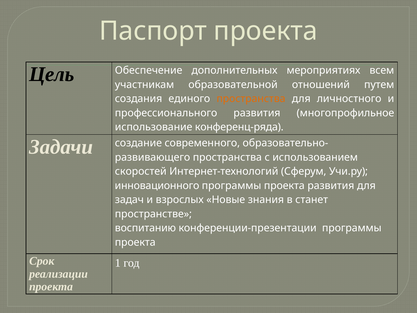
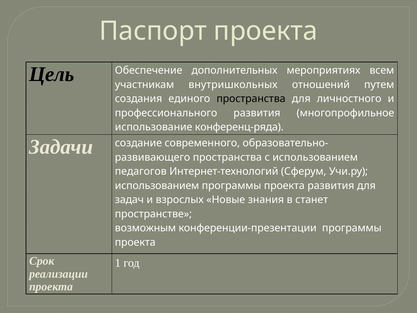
образовательной: образовательной -> внутришкольных
пространства at (251, 99) colour: orange -> black
скоростей: скоростей -> педагогов
инновационного at (157, 185): инновационного -> использованием
воспитанию: воспитанию -> возможным
